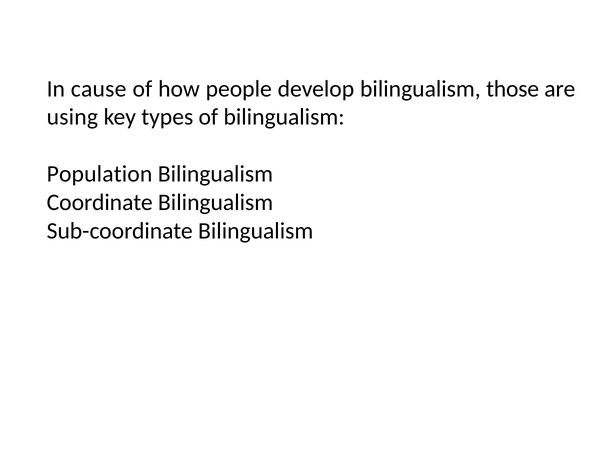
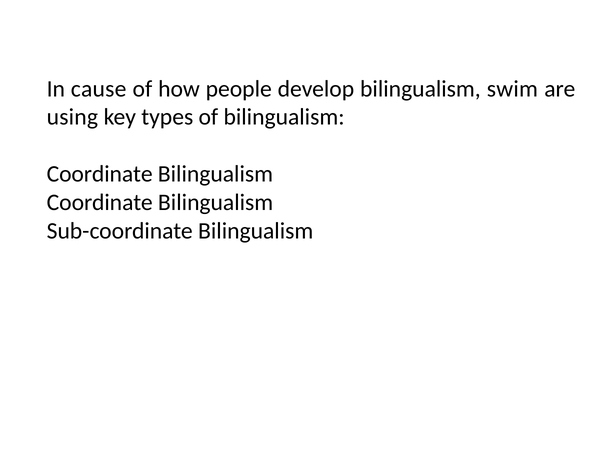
those: those -> swim
Population at (100, 174): Population -> Coordinate
